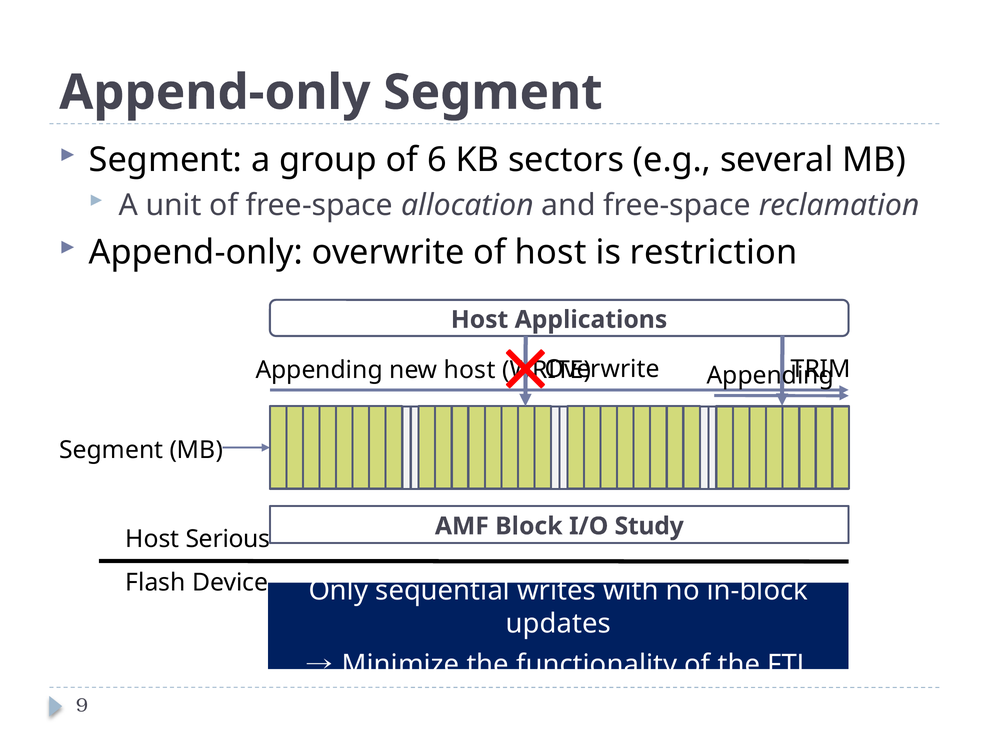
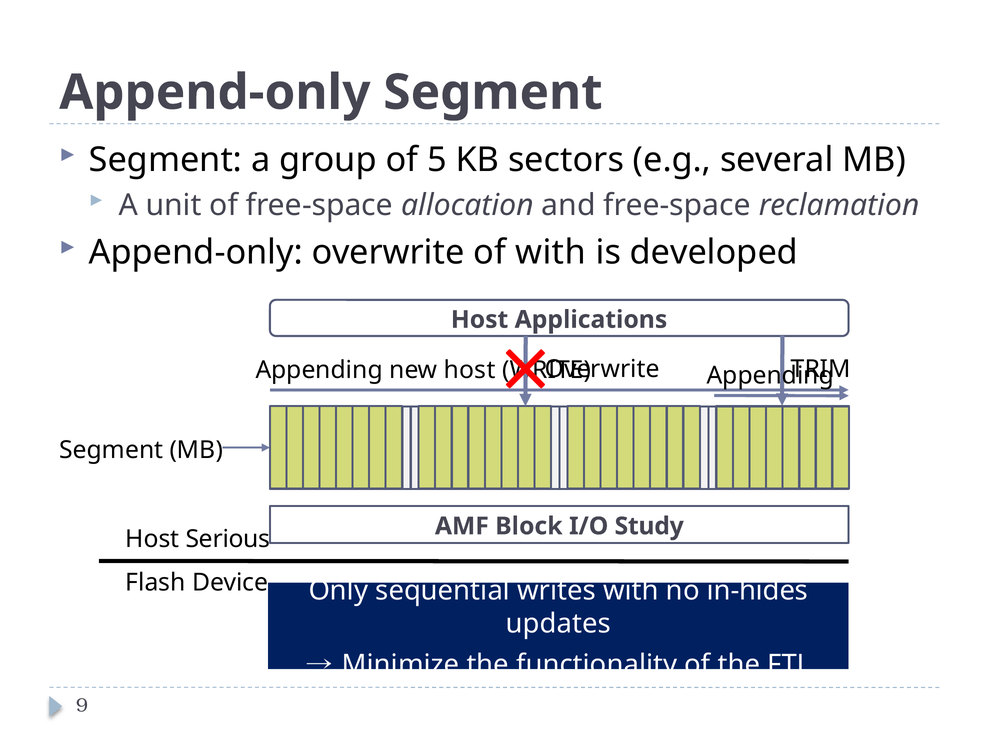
6: 6 -> 5
of host: host -> with
restriction: restriction -> developed
in-block: in-block -> in-hides
